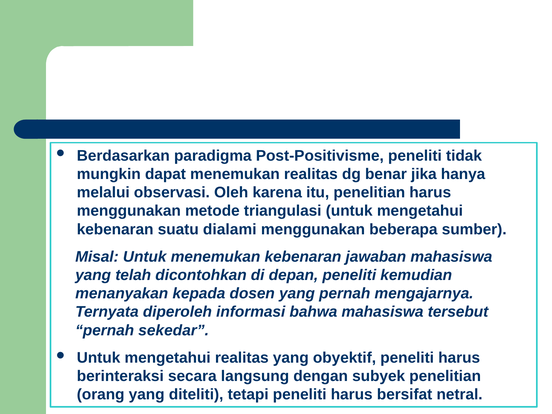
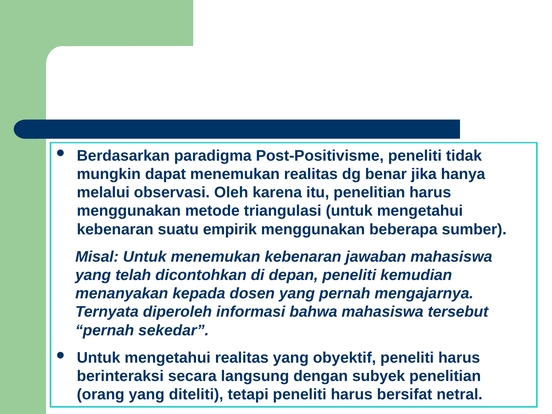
dialami: dialami -> empirik
